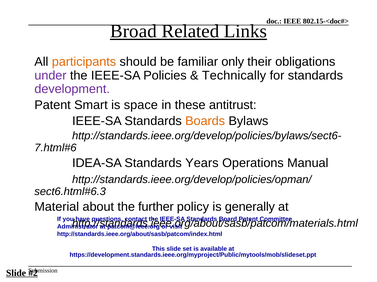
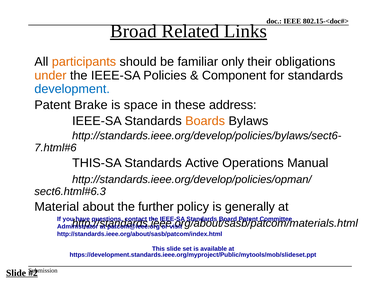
under colour: purple -> orange
Technically: Technically -> Component
development colour: purple -> blue
Smart: Smart -> Brake
antitrust: antitrust -> address
IDEA-SA: IDEA-SA -> THIS-SA
Years: Years -> Active
